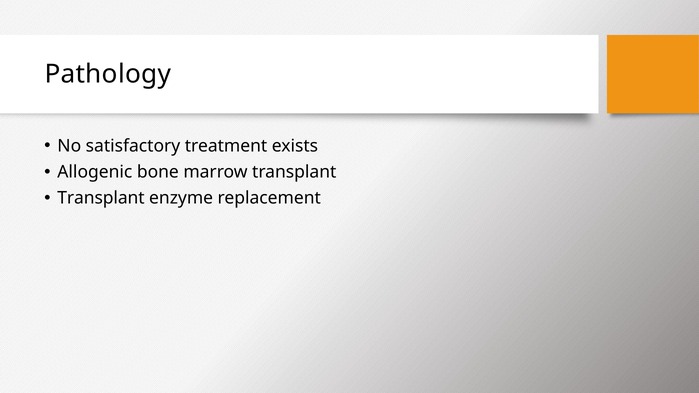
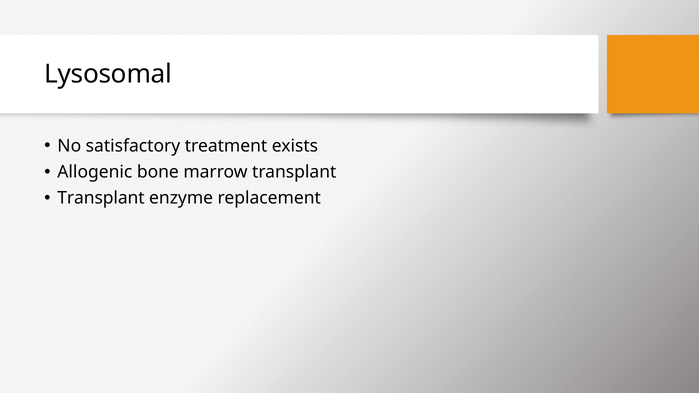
Pathology: Pathology -> Lysosomal
